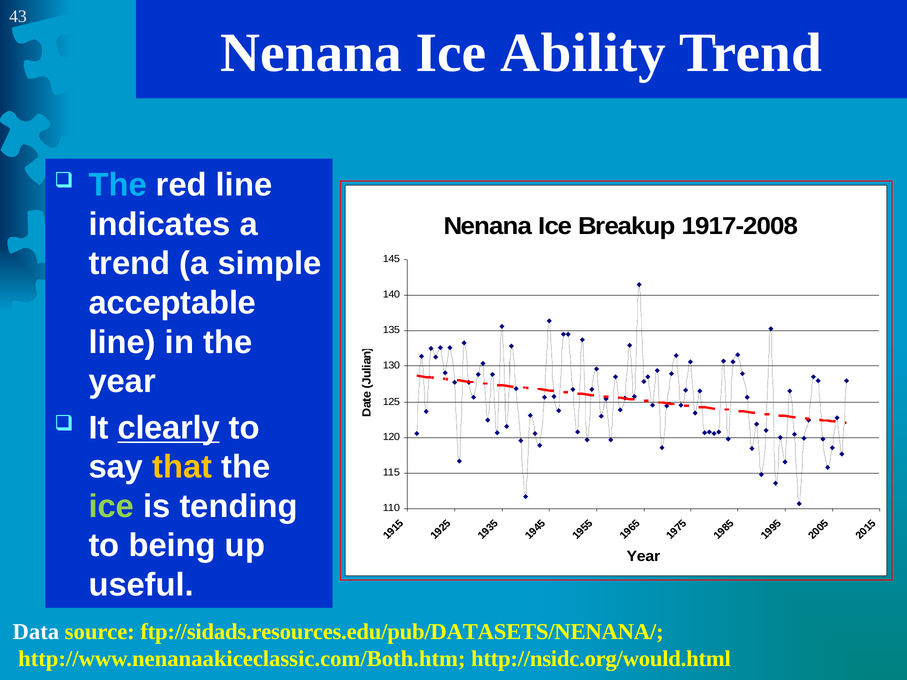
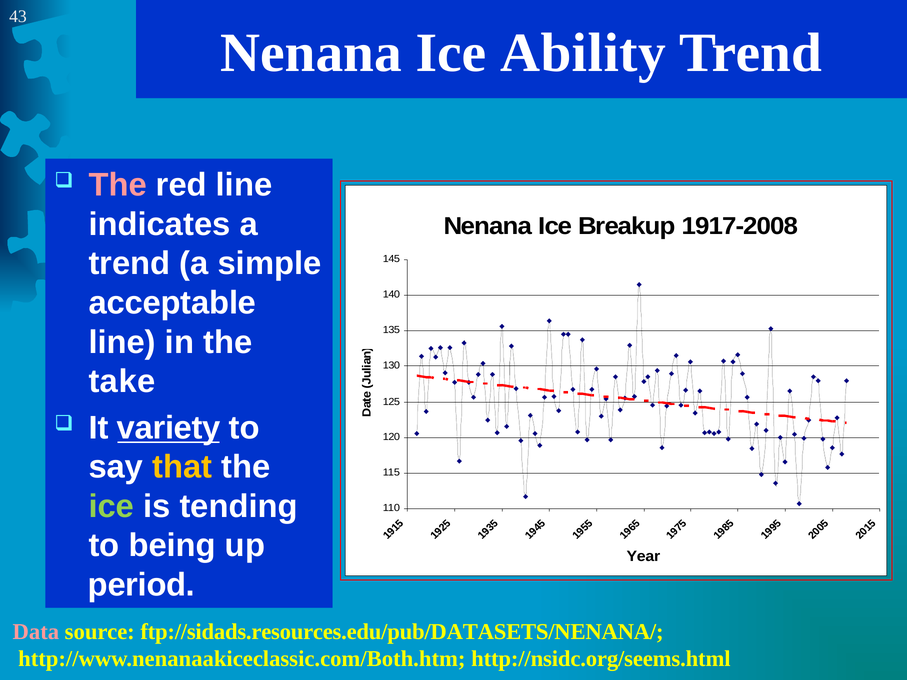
The at (118, 185) colour: light blue -> pink
year at (122, 382): year -> take
clearly: clearly -> variety
useful: useful -> period
Data colour: white -> pink
http://nsidc.org/would.html: http://nsidc.org/would.html -> http://nsidc.org/seems.html
